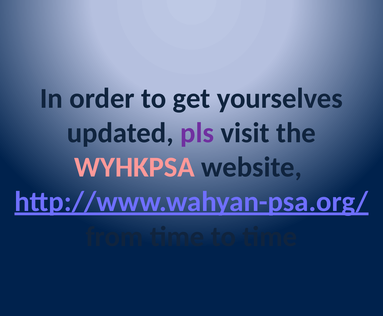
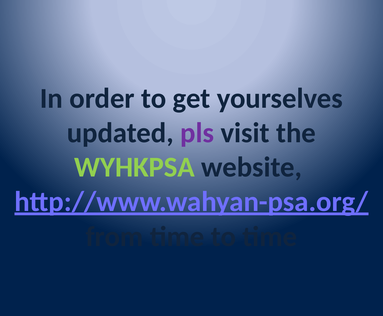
WYHKPSA colour: pink -> light green
